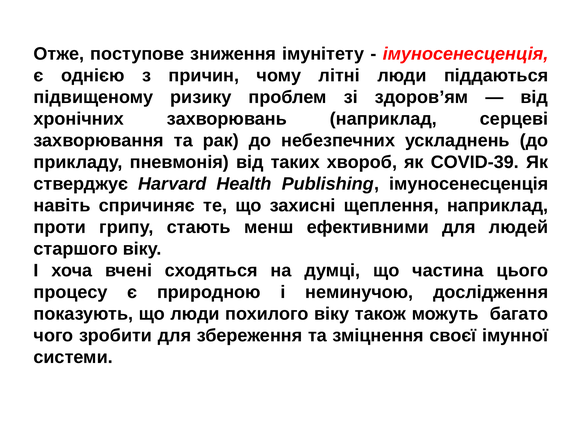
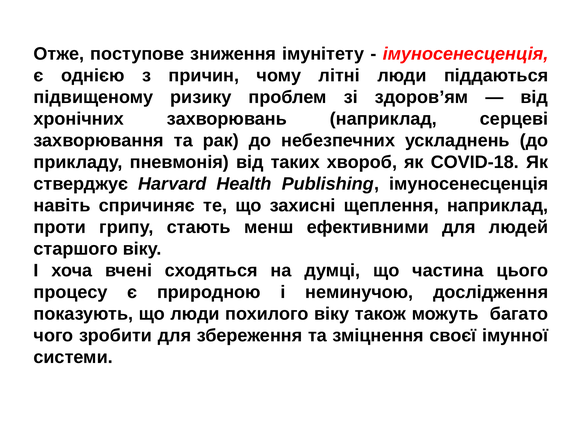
COVID-39: COVID-39 -> COVID-18
